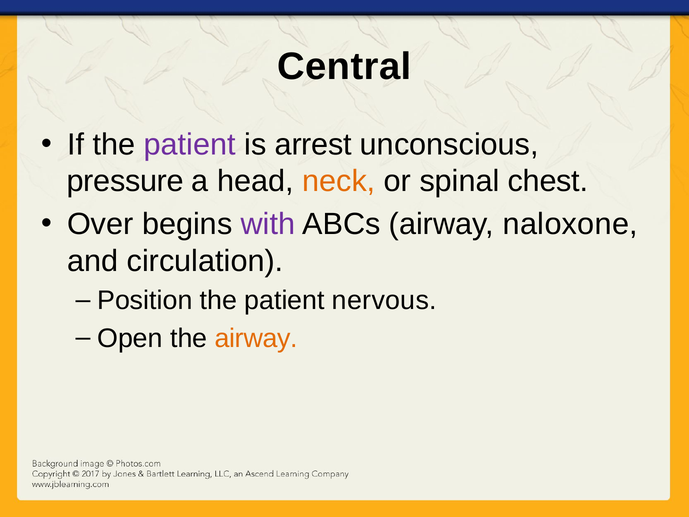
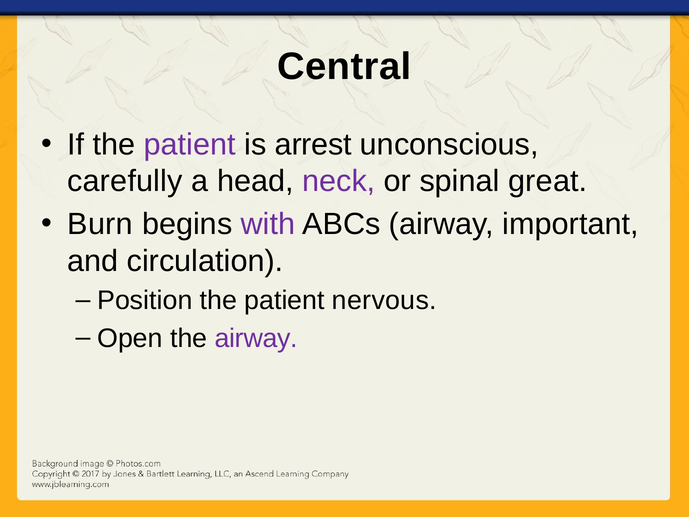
pressure: pressure -> carefully
neck colour: orange -> purple
chest: chest -> great
Over: Over -> Burn
naloxone: naloxone -> important
airway at (256, 338) colour: orange -> purple
